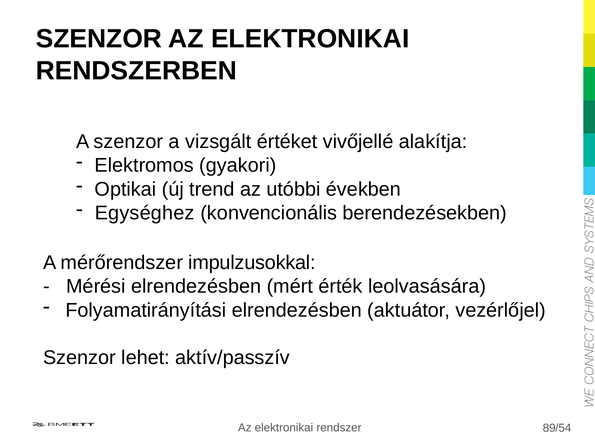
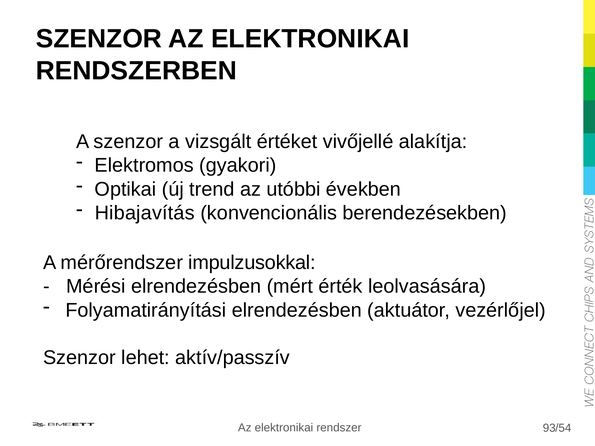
Egységhez: Egységhez -> Hibajavítás
89: 89 -> 93
